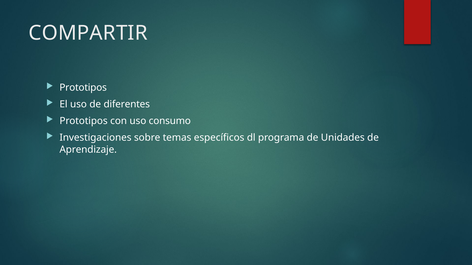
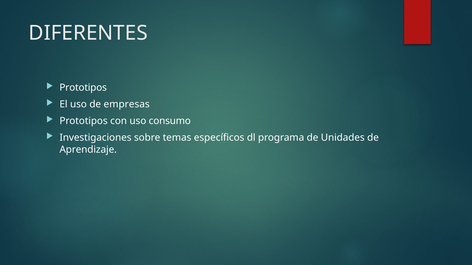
COMPARTIR: COMPARTIR -> DIFERENTES
diferentes: diferentes -> empresas
